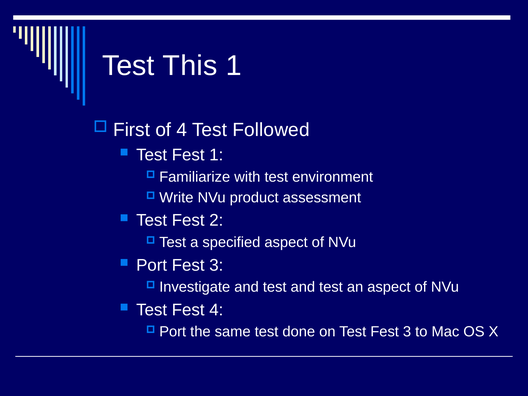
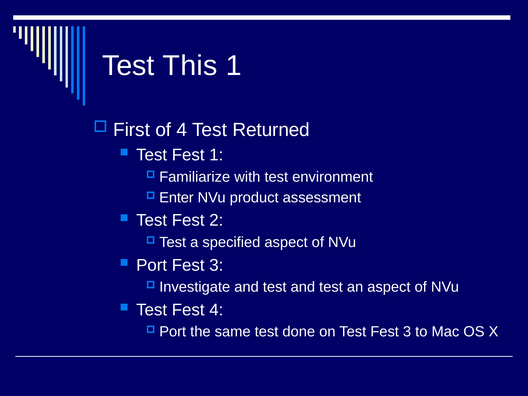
Followed: Followed -> Returned
Write: Write -> Enter
